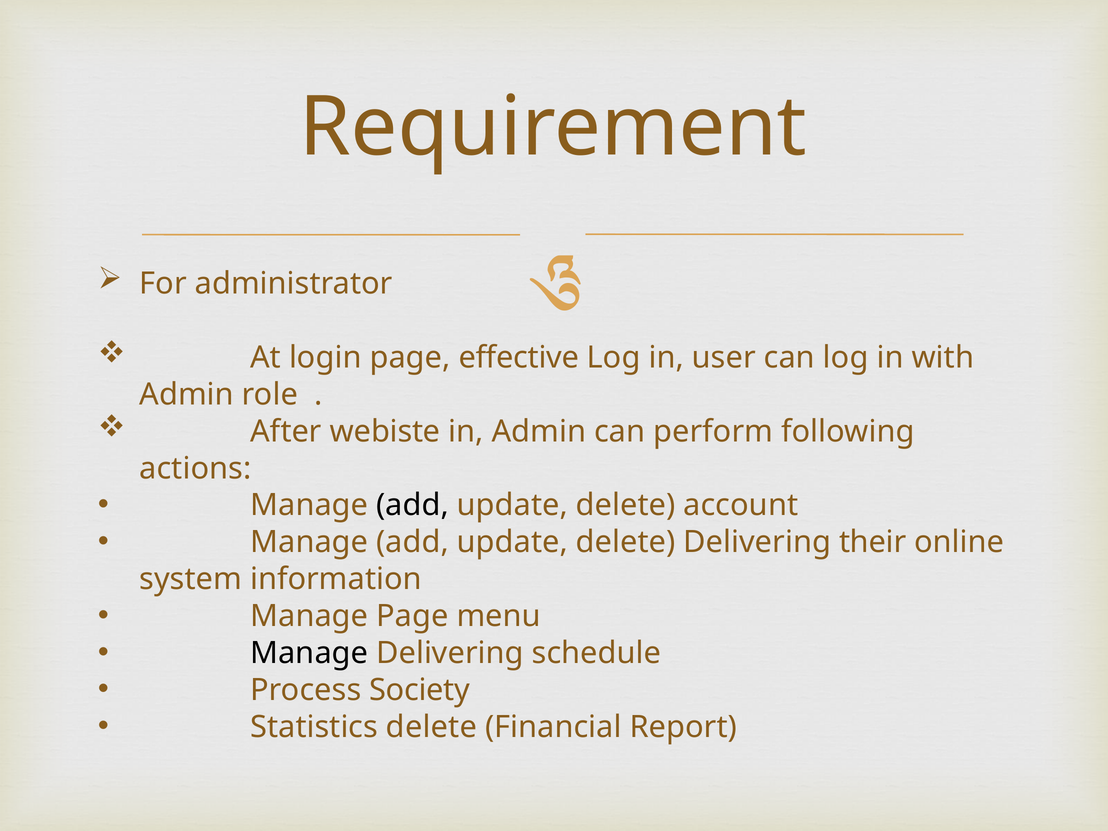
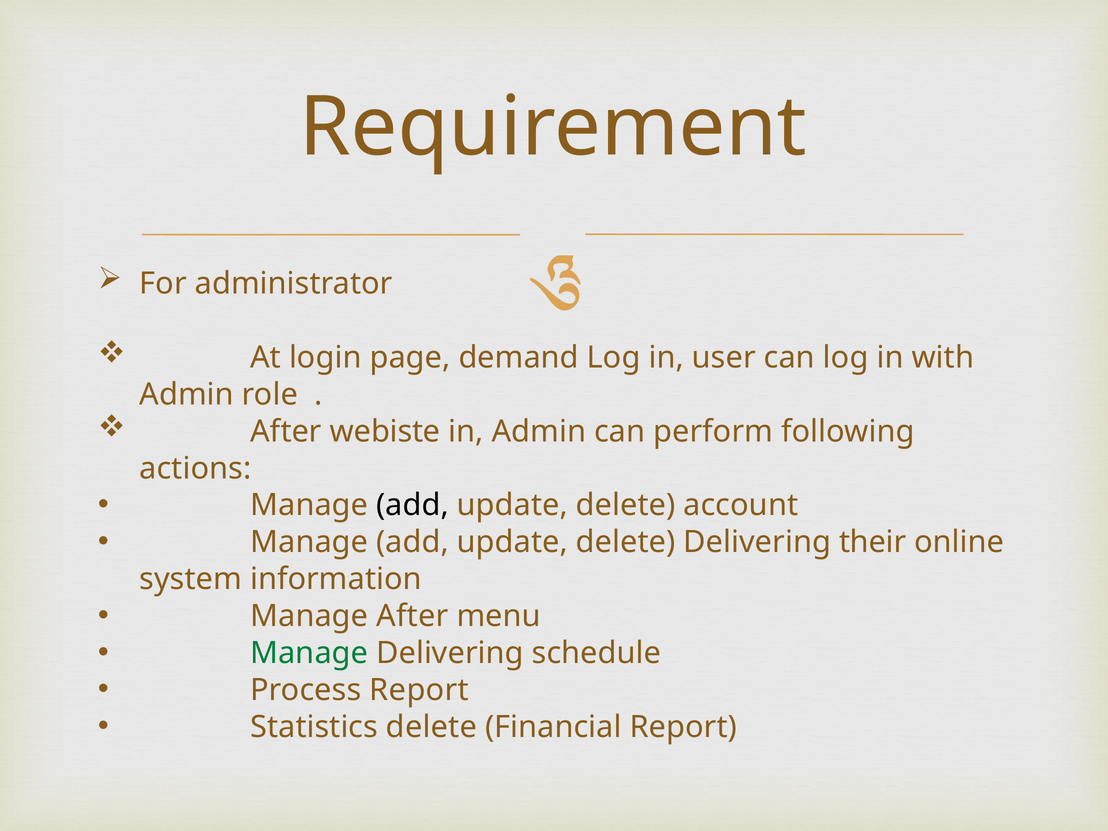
effective: effective -> demand
Manage Page: Page -> After
Manage at (309, 653) colour: black -> green
Process Society: Society -> Report
